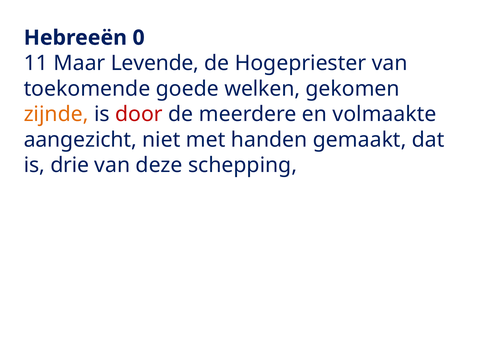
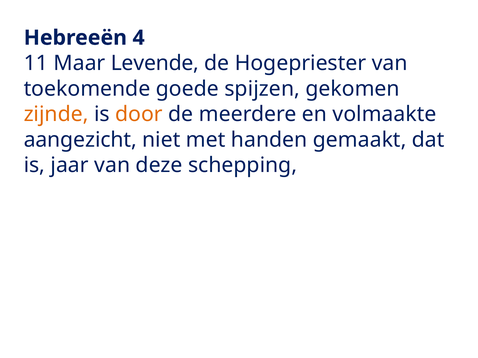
0: 0 -> 4
welken: welken -> spijzen
door colour: red -> orange
drie: drie -> jaar
